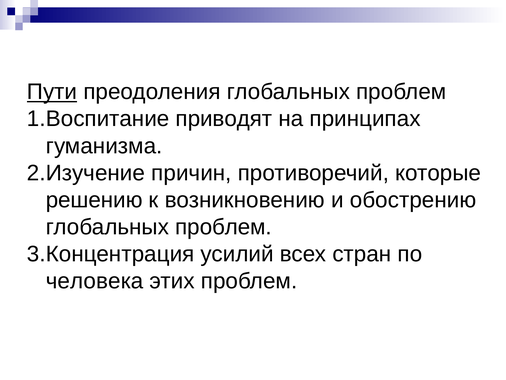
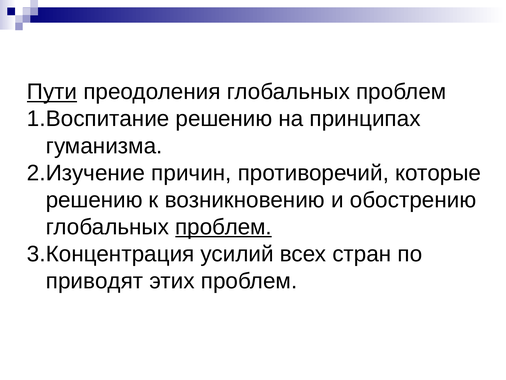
приводят at (224, 119): приводят -> решению
проблем at (224, 227) underline: none -> present
человека: человека -> приводят
